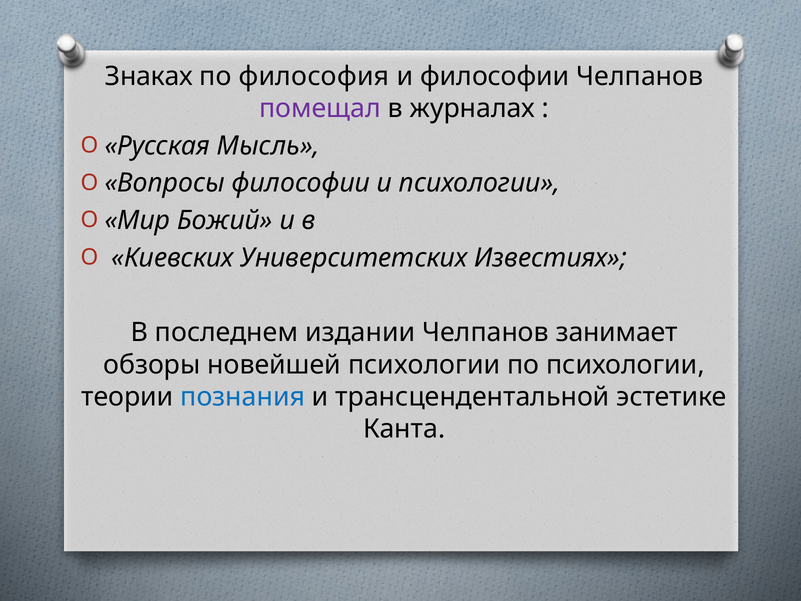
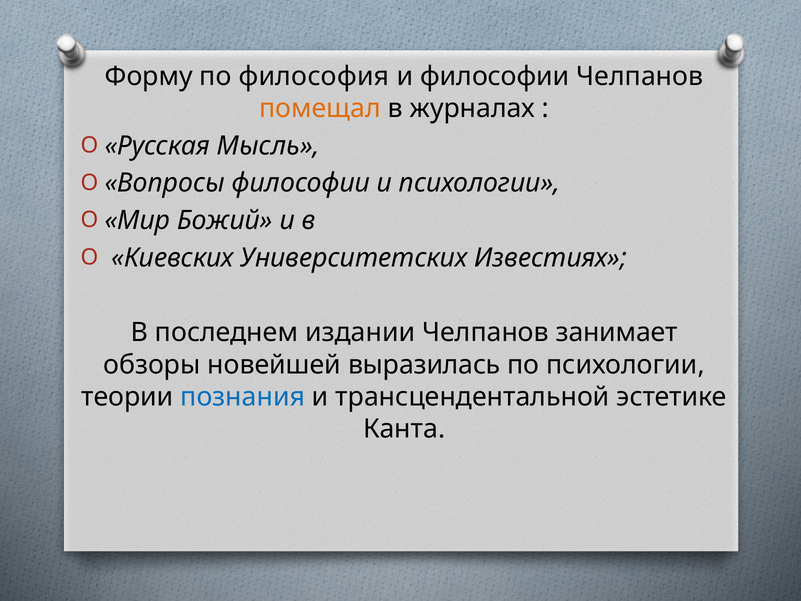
Знаках: Знаках -> Форму
помещал colour: purple -> orange
новейшей психологии: психологии -> выразилась
